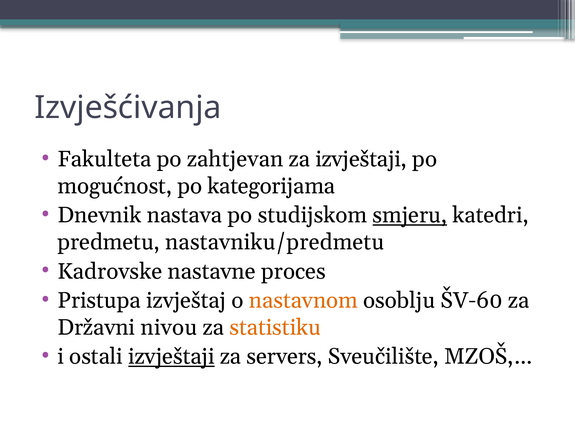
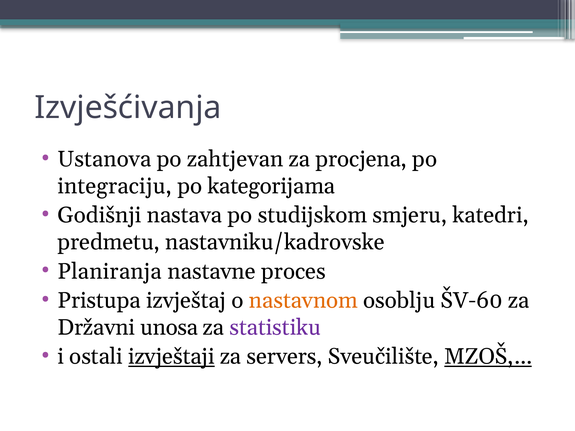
Fakulteta: Fakulteta -> Ustanova
za izvještaji: izvještaji -> procjena
mogućnost: mogućnost -> integraciju
Dnevnik: Dnevnik -> Godišnji
smjeru underline: present -> none
nastavniku/predmetu: nastavniku/predmetu -> nastavniku/kadrovske
Kadrovske: Kadrovske -> Planiranja
nivou: nivou -> unosa
statistiku colour: orange -> purple
MZOŠ,… underline: none -> present
